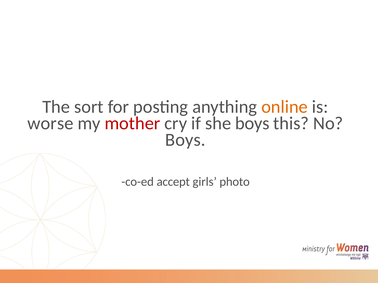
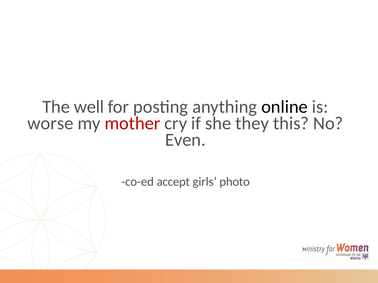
sort: sort -> well
online colour: orange -> black
she boys: boys -> they
Boys at (185, 140): Boys -> Even
